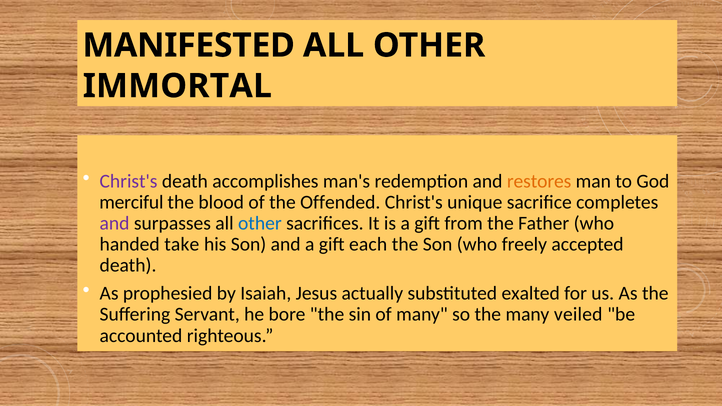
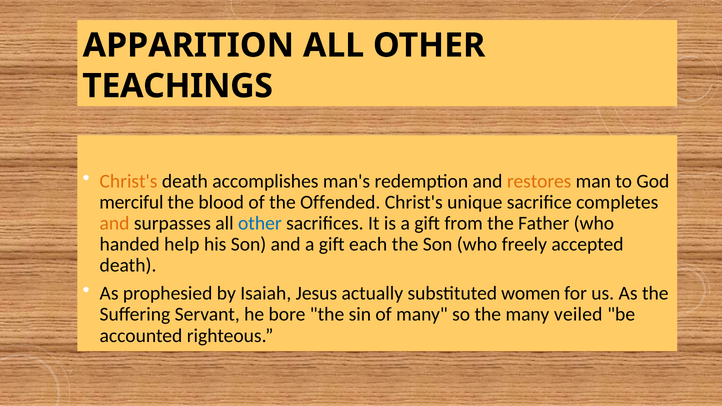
MANIFESTED: MANIFESTED -> APPARITION
IMMORTAL: IMMORTAL -> TEACHINGS
Christ's at (129, 181) colour: purple -> orange
and at (115, 223) colour: purple -> orange
take: take -> help
exalted: exalted -> women
